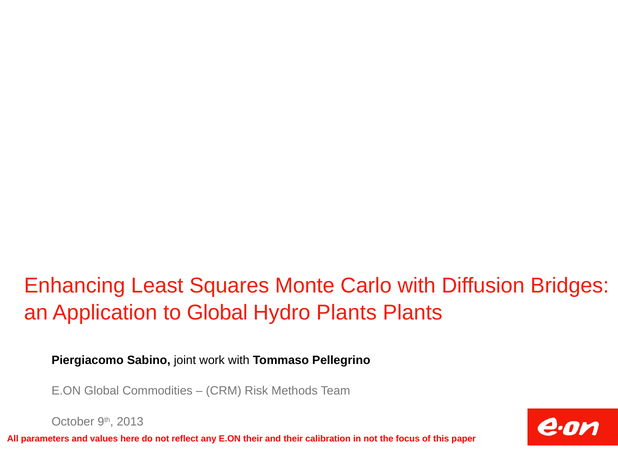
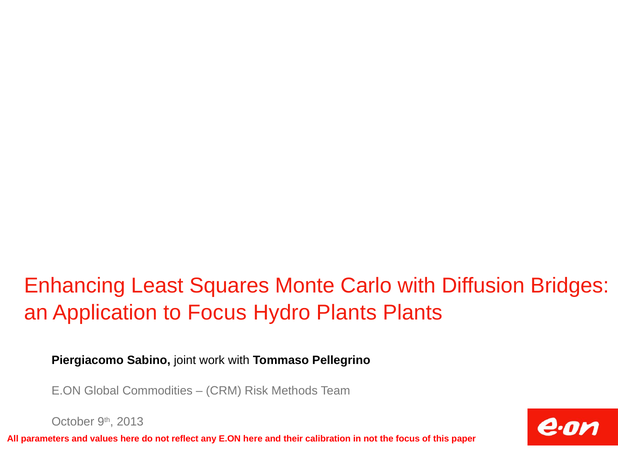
to Global: Global -> Focus
E.ON their: their -> here
